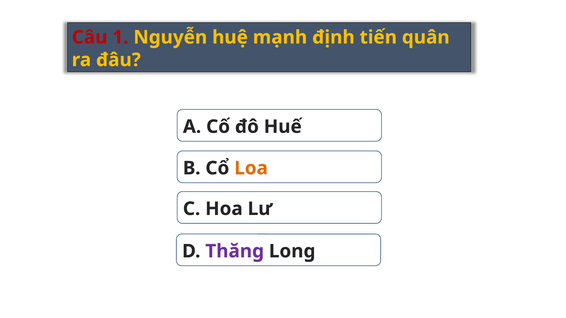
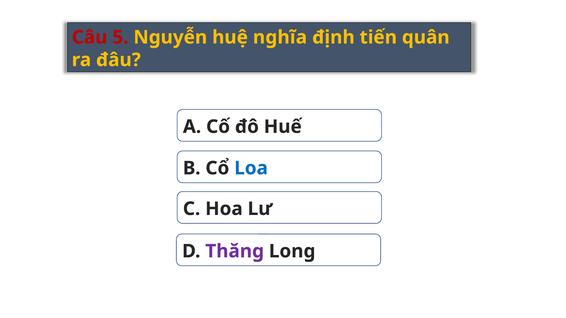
1: 1 -> 5
mạnh: mạnh -> nghĩa
Loa colour: orange -> blue
